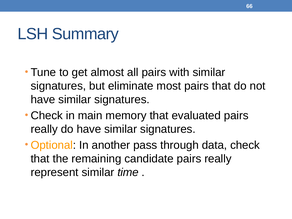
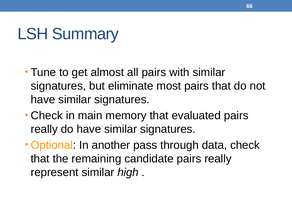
time: time -> high
